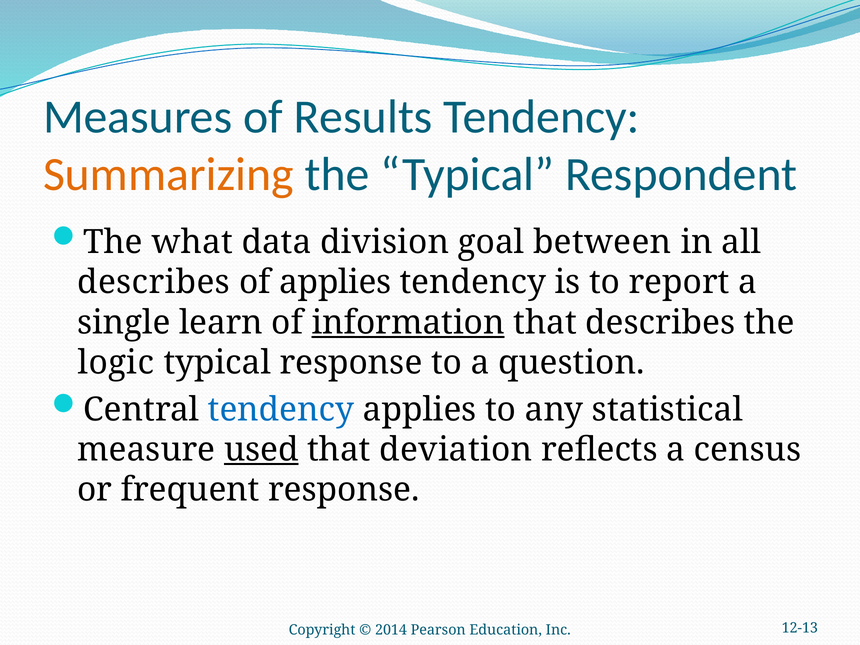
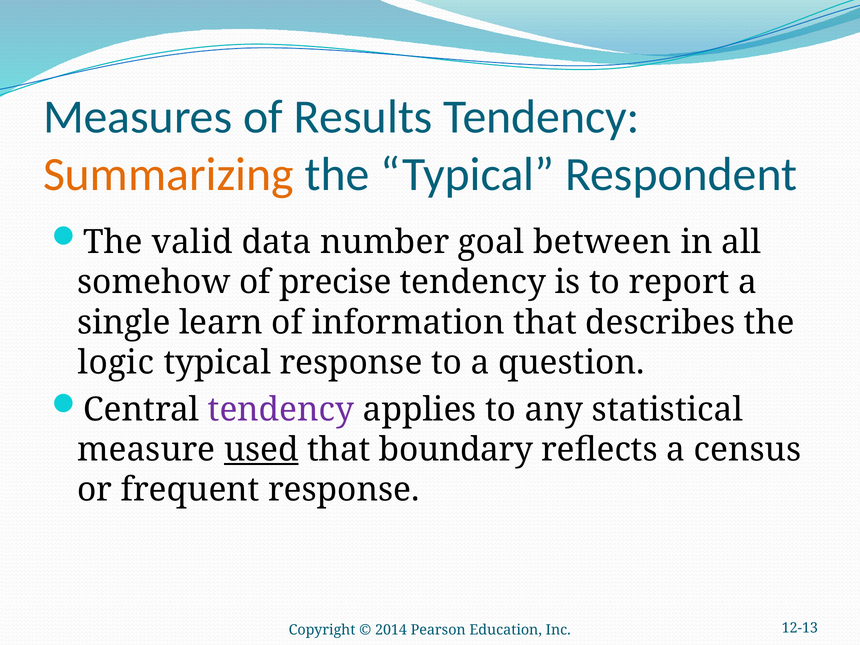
what: what -> valid
division: division -> number
describes at (154, 282): describes -> somehow
of applies: applies -> precise
information underline: present -> none
tendency at (281, 409) colour: blue -> purple
deviation: deviation -> boundary
